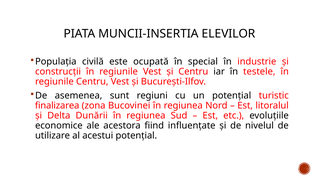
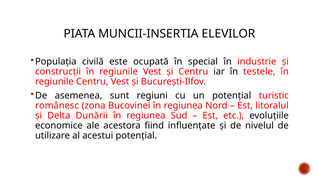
finalizarea: finalizarea -> românesc
